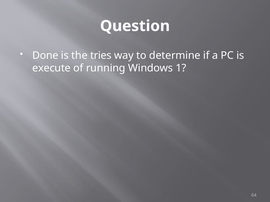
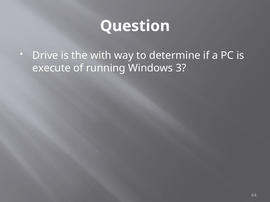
Done: Done -> Drive
tries: tries -> with
1: 1 -> 3
